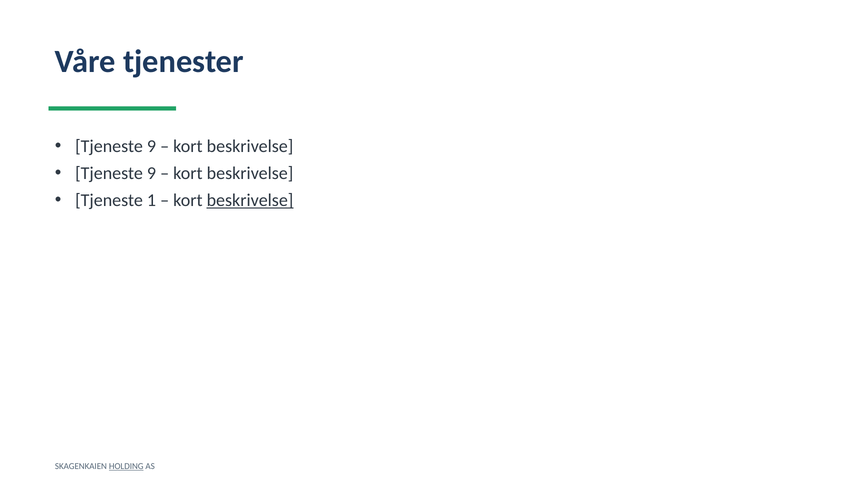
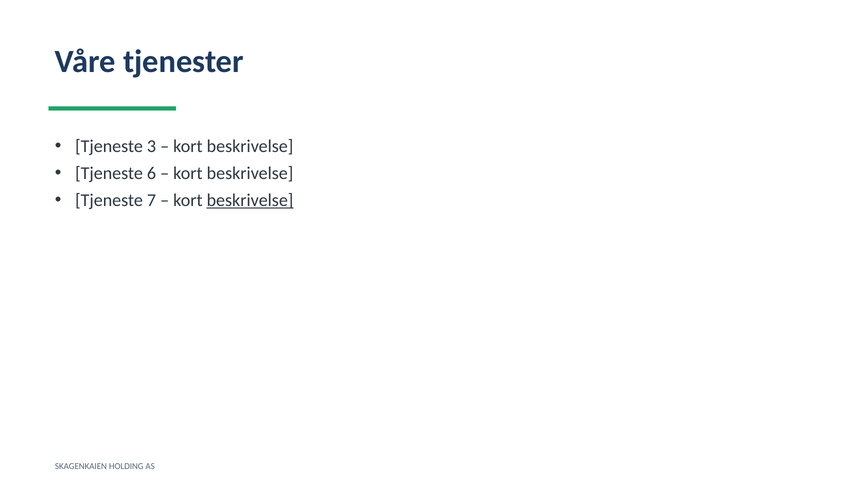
9 at (151, 146): 9 -> 3
9 at (151, 173): 9 -> 6
1: 1 -> 7
HOLDING underline: present -> none
